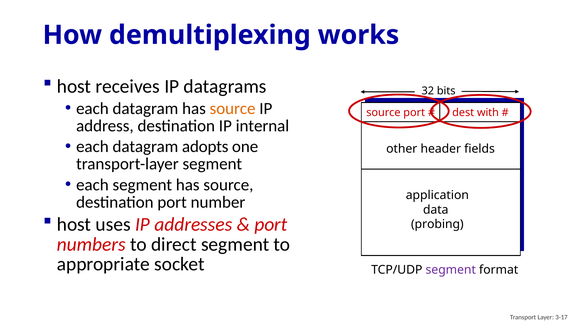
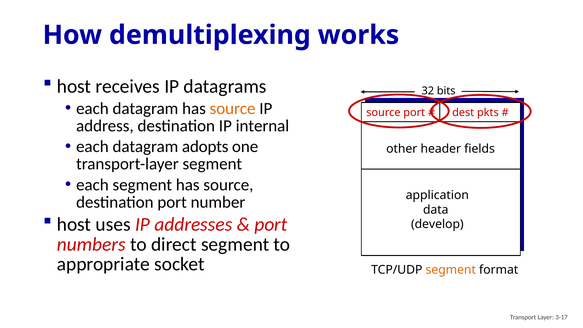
with: with -> pkts
probing: probing -> develop
segment at (451, 270) colour: purple -> orange
